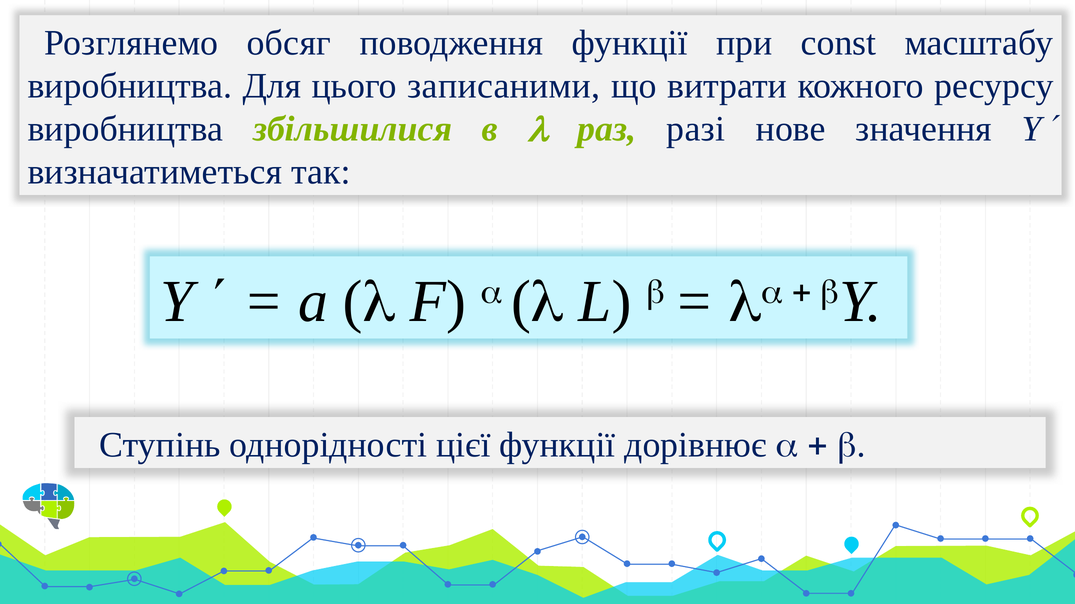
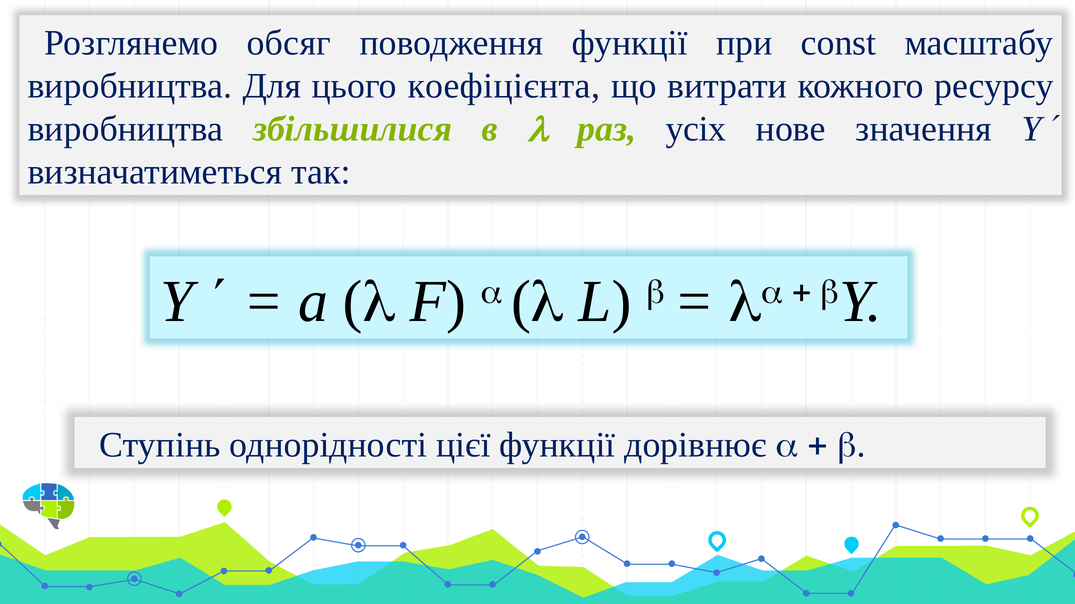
записаними: записаними -> коефіцієнта
разі: разі -> усіх
